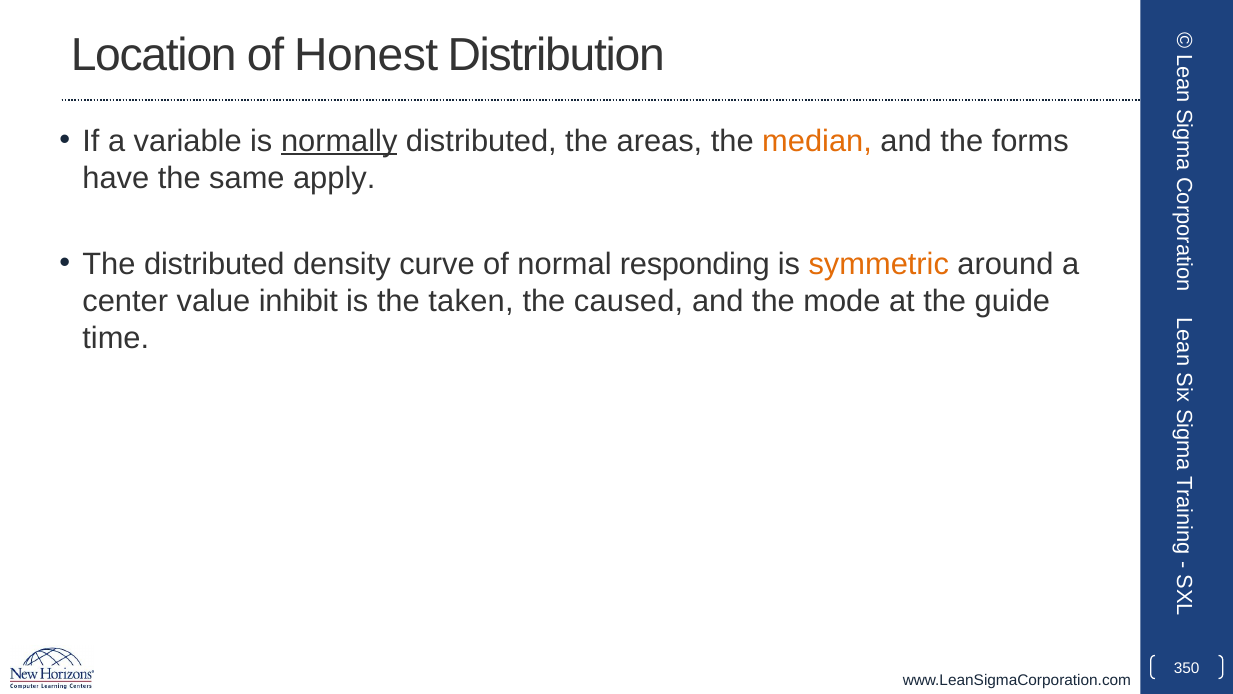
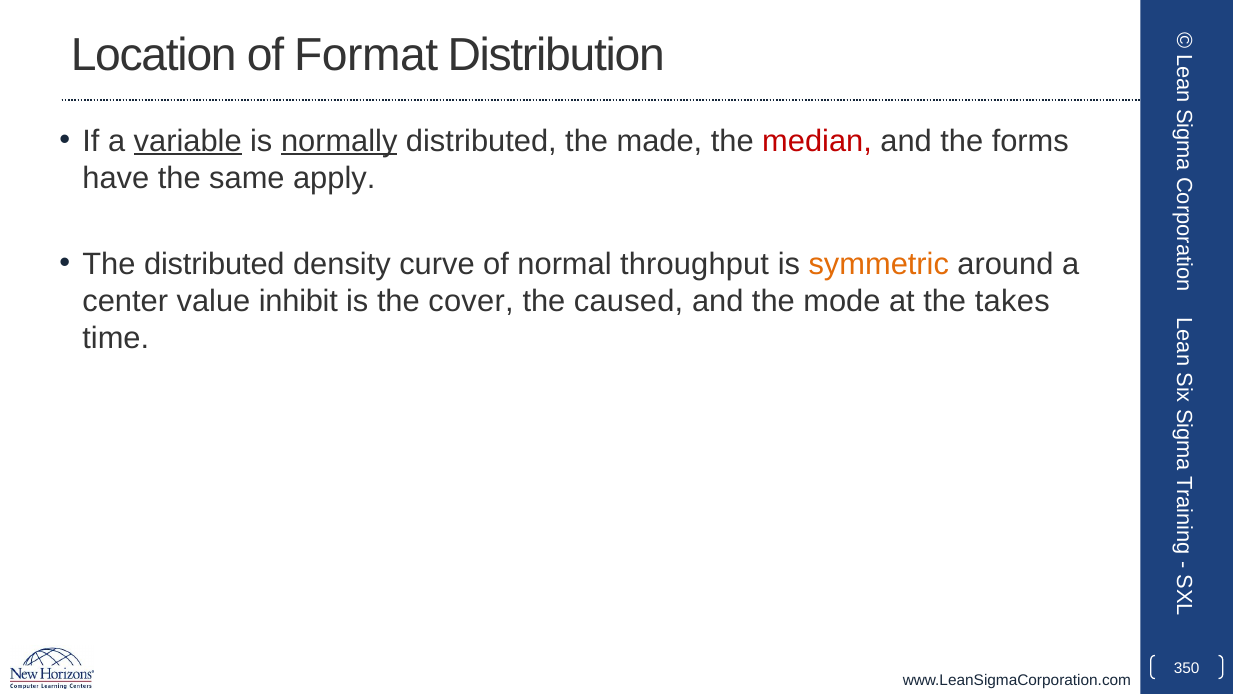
Honest: Honest -> Format
variable underline: none -> present
areas: areas -> made
median colour: orange -> red
responding: responding -> throughput
taken: taken -> cover
guide: guide -> takes
